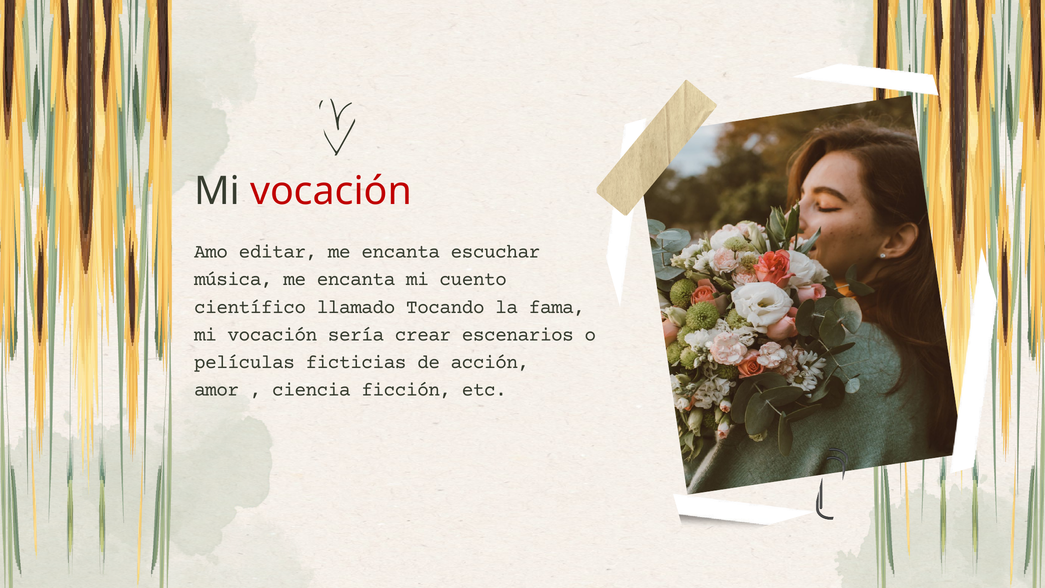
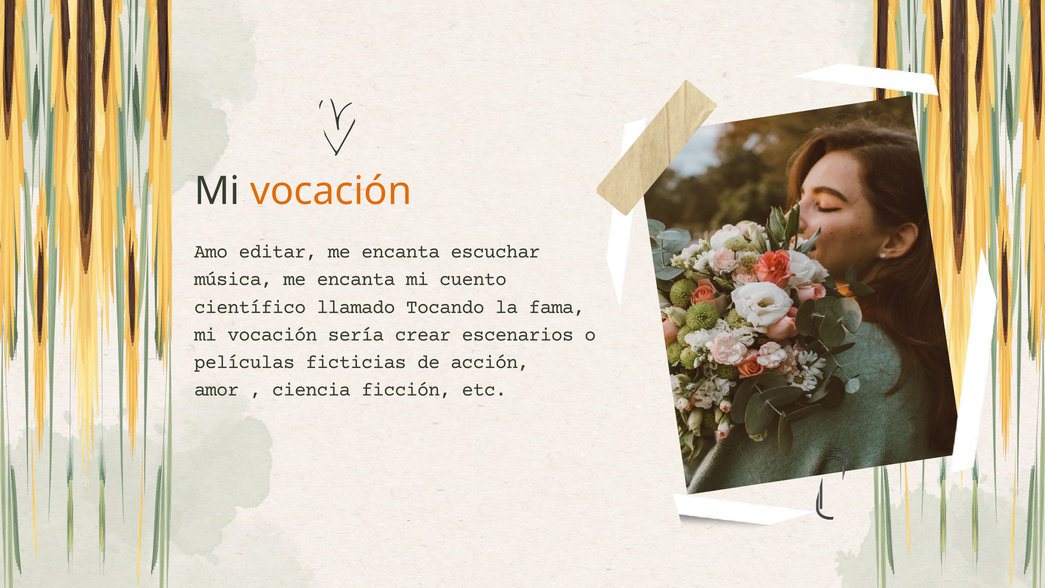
vocación at (331, 191) colour: red -> orange
